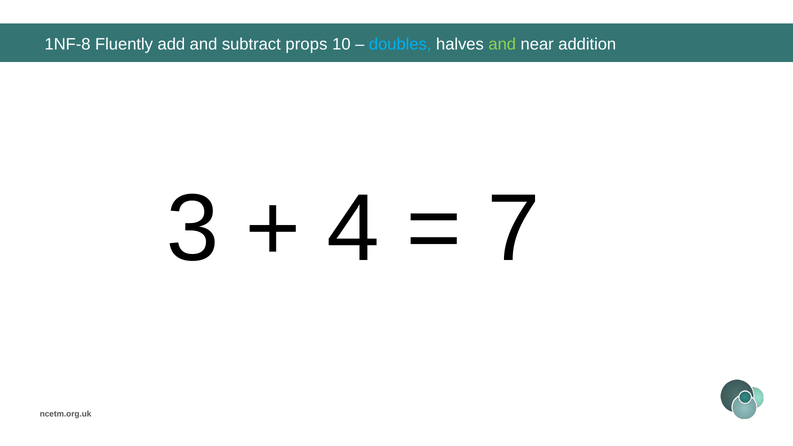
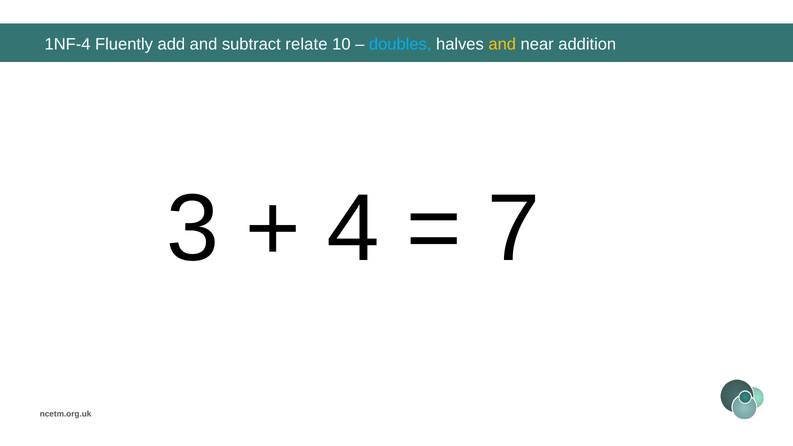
1NF-8: 1NF-8 -> 1NF-4
props: props -> relate
and at (502, 44) colour: light green -> yellow
